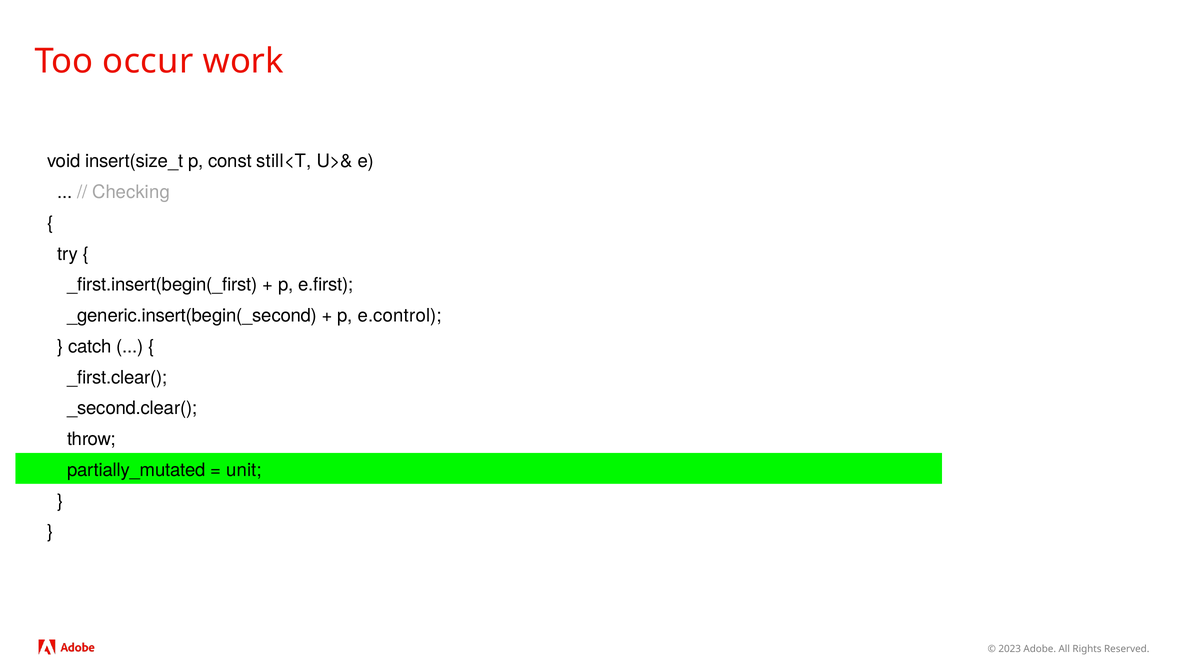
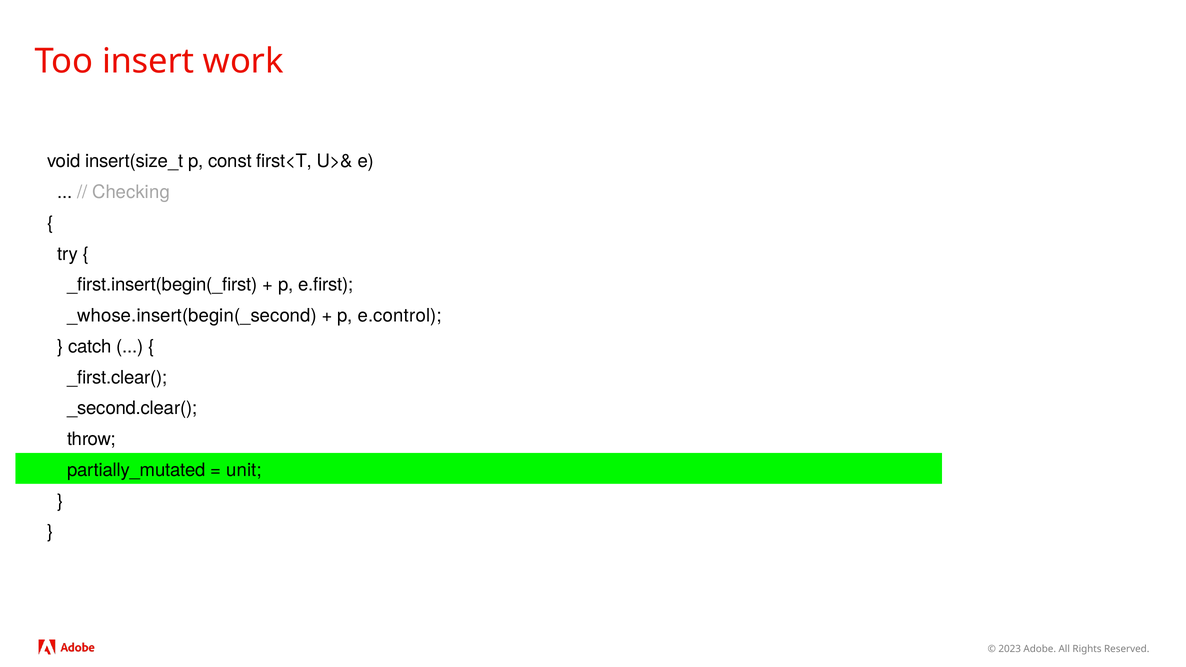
occur: occur -> insert
still<T: still<T -> first<T
_generic.insert(begin(_second: _generic.insert(begin(_second -> _whose.insert(begin(_second
